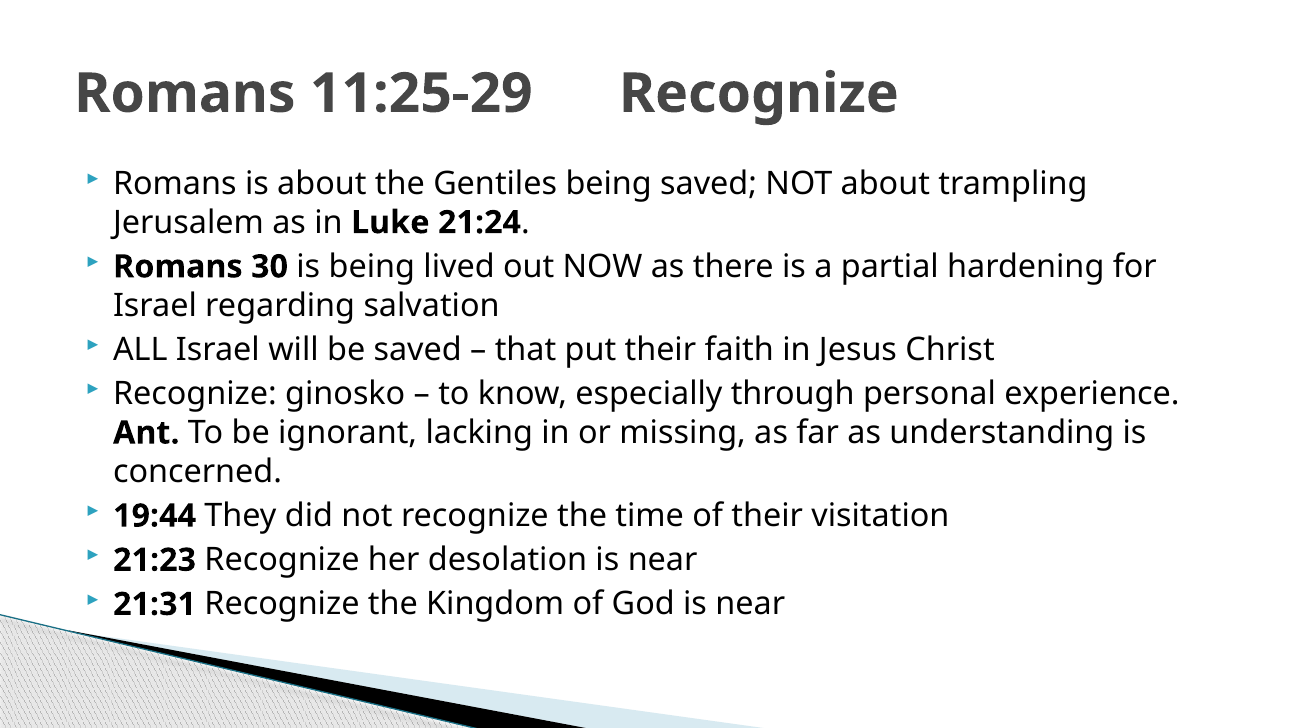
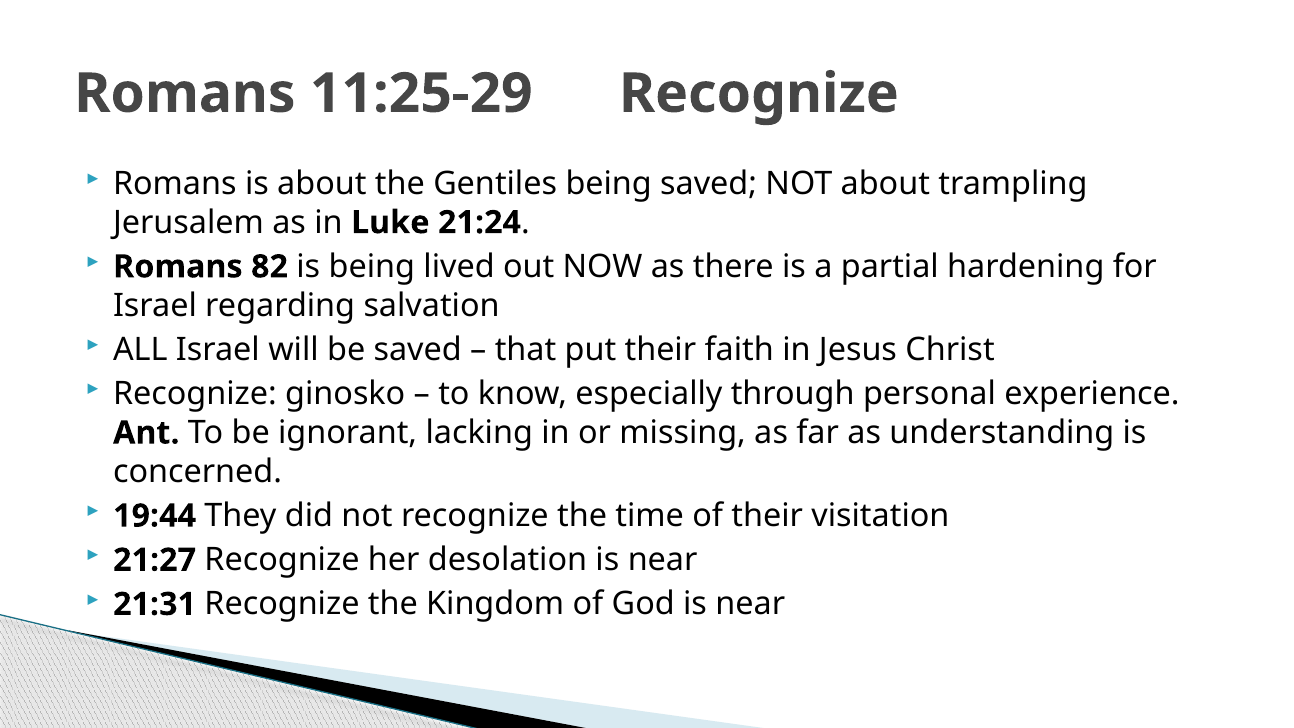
30: 30 -> 82
21:23: 21:23 -> 21:27
